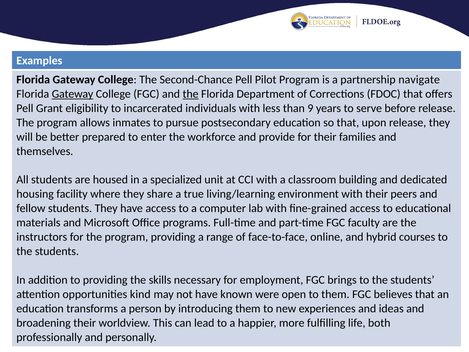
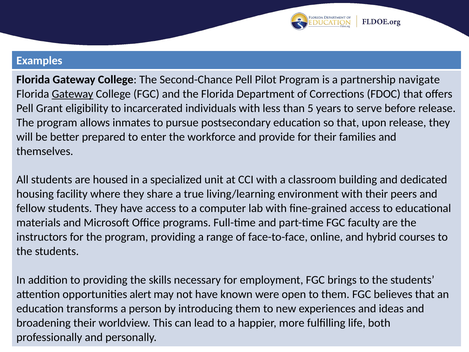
the at (191, 94) underline: present -> none
9: 9 -> 5
kind: kind -> alert
